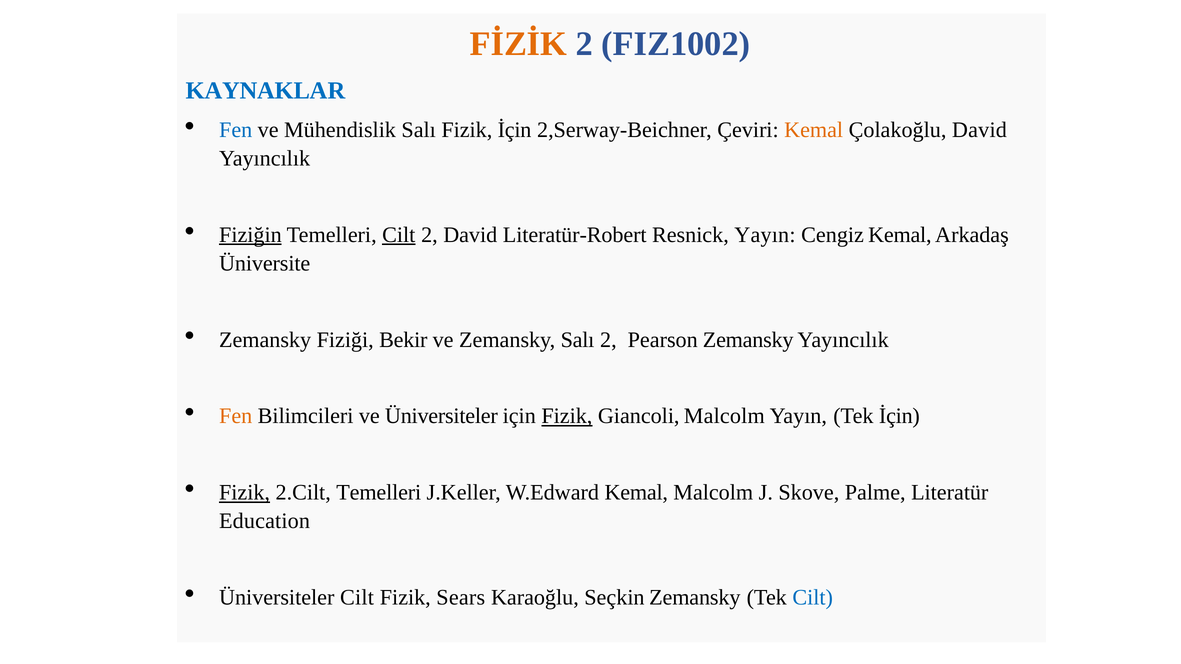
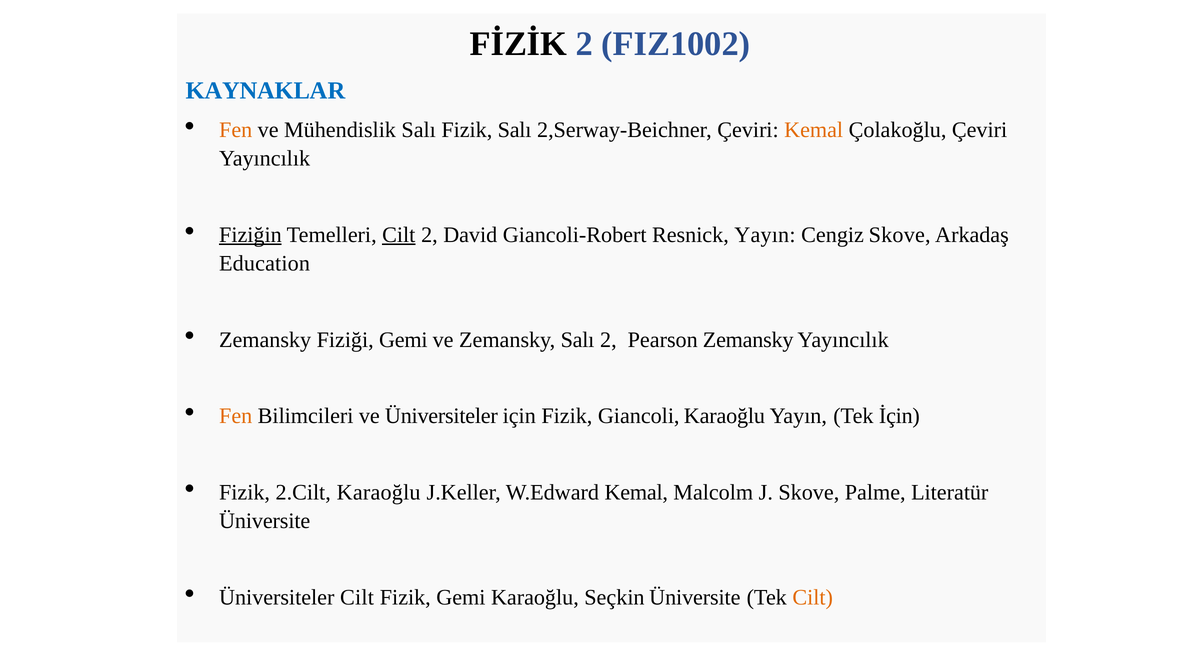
FİZİK colour: orange -> black
Fen at (236, 130) colour: blue -> orange
Fizik İçin: İçin -> Salı
Çolakoğlu David: David -> Çeviri
Literatür-Robert: Literatür-Robert -> Giancoli-Robert
Cengiz Kemal: Kemal -> Skove
Üniversite: Üniversite -> Education
Fiziği Bekir: Bekir -> Gemi
Fizik at (567, 416) underline: present -> none
Giancoli Malcolm: Malcolm -> Karaoğlu
Fizik at (245, 493) underline: present -> none
2.Cilt Temelleri: Temelleri -> Karaoğlu
Education at (265, 521): Education -> Üniversite
Fizik Sears: Sears -> Gemi
Seçkin Zemansky: Zemansky -> Üniversite
Cilt at (813, 598) colour: blue -> orange
